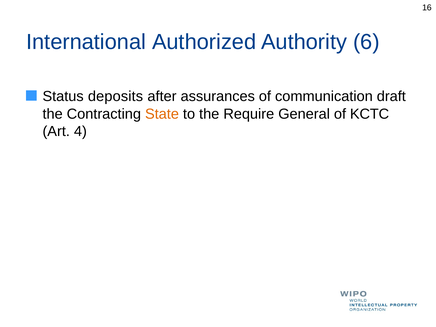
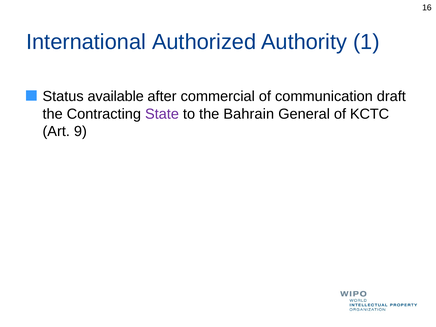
6: 6 -> 1
deposits: deposits -> available
assurances: assurances -> commercial
State colour: orange -> purple
Require: Require -> Bahrain
4: 4 -> 9
